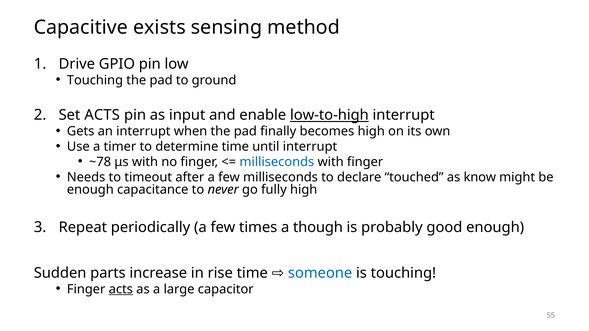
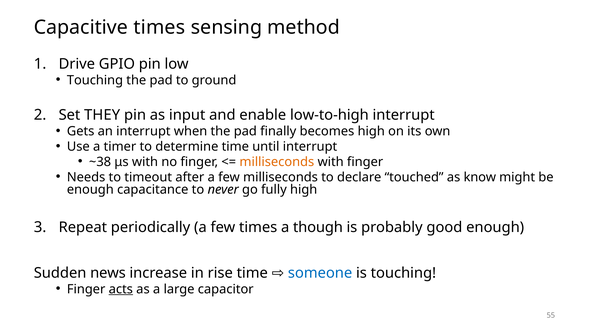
Capacitive exists: exists -> times
Set ACTS: ACTS -> THEY
low-to-high underline: present -> none
~78: ~78 -> ~38
milliseconds at (277, 162) colour: blue -> orange
parts: parts -> news
